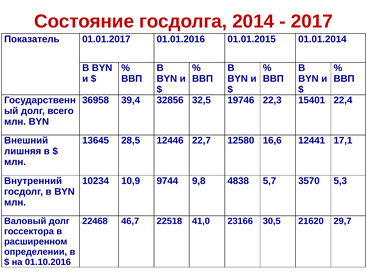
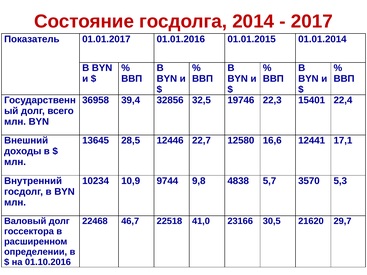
лишняя: лишняя -> доходы
